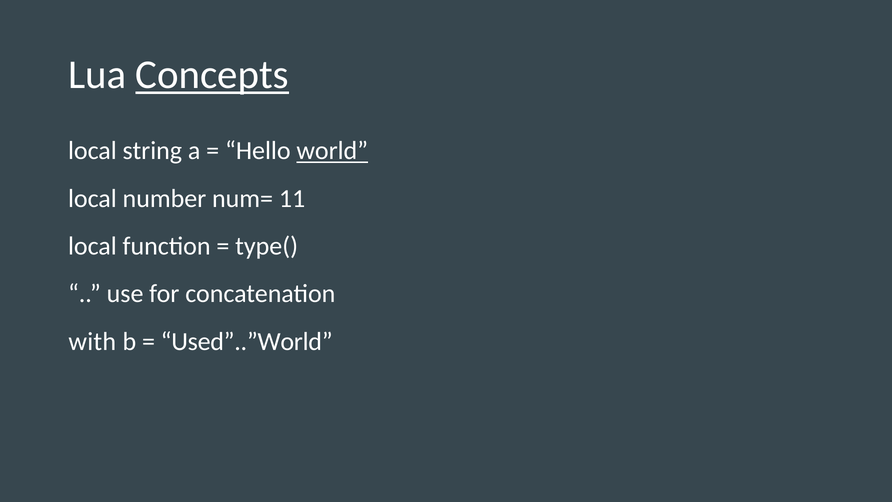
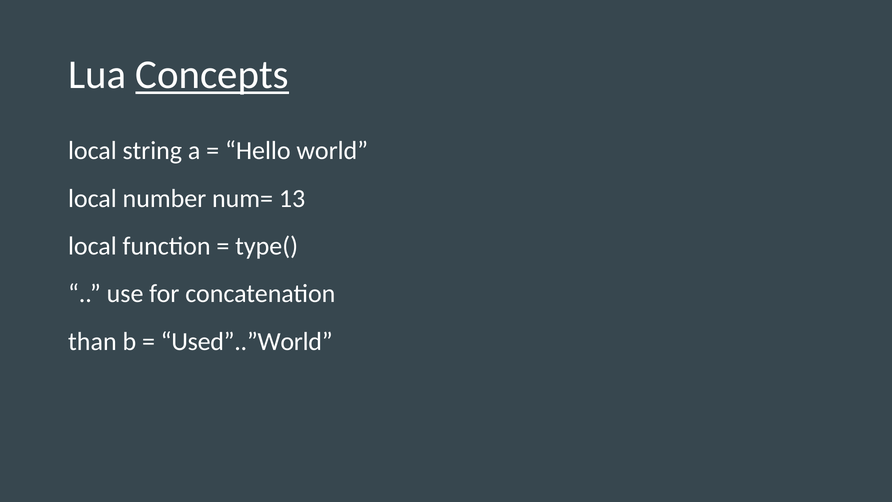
world underline: present -> none
11: 11 -> 13
with: with -> than
